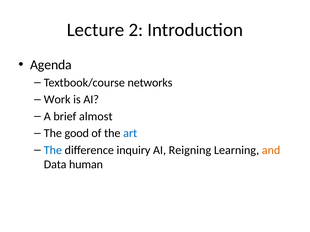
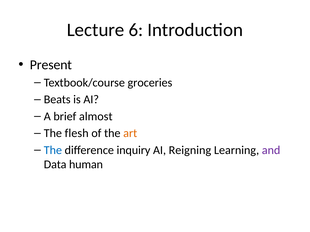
2: 2 -> 6
Agenda: Agenda -> Present
networks: networks -> groceries
Work: Work -> Beats
good: good -> flesh
art colour: blue -> orange
and colour: orange -> purple
